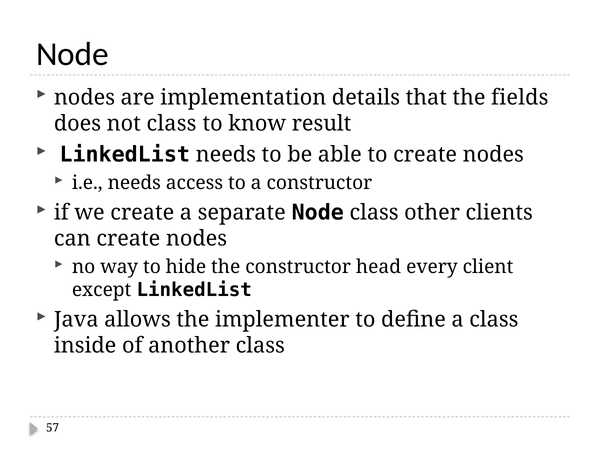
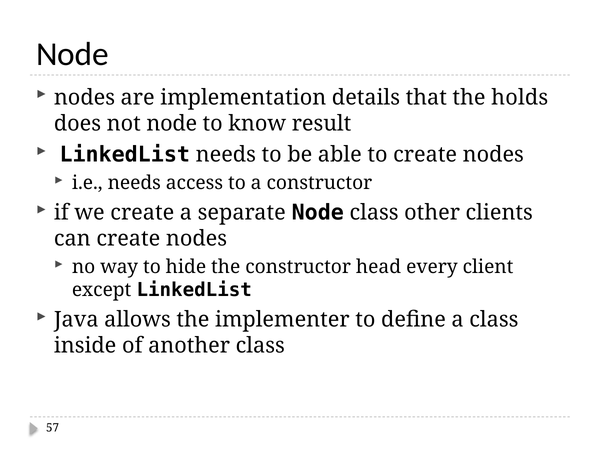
fields: fields -> holds
not class: class -> node
